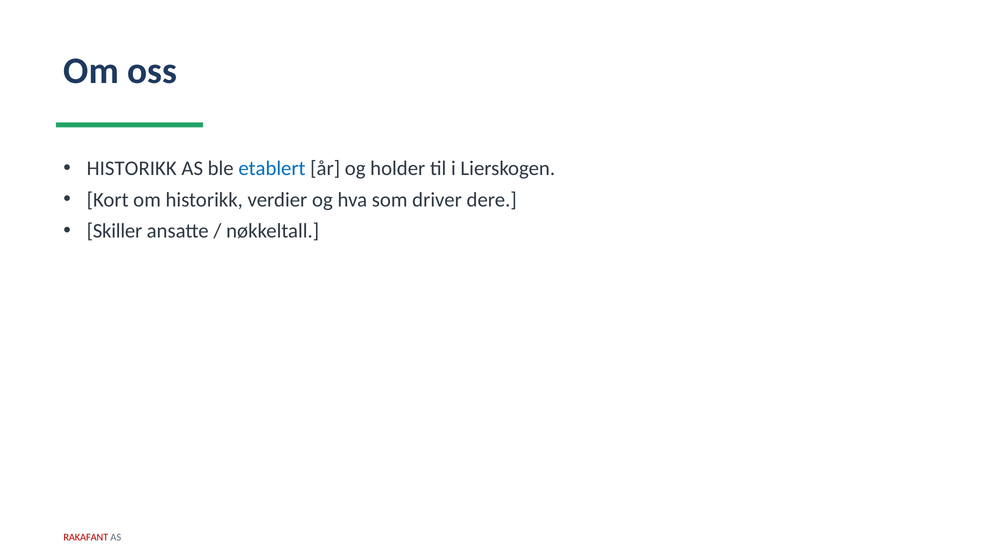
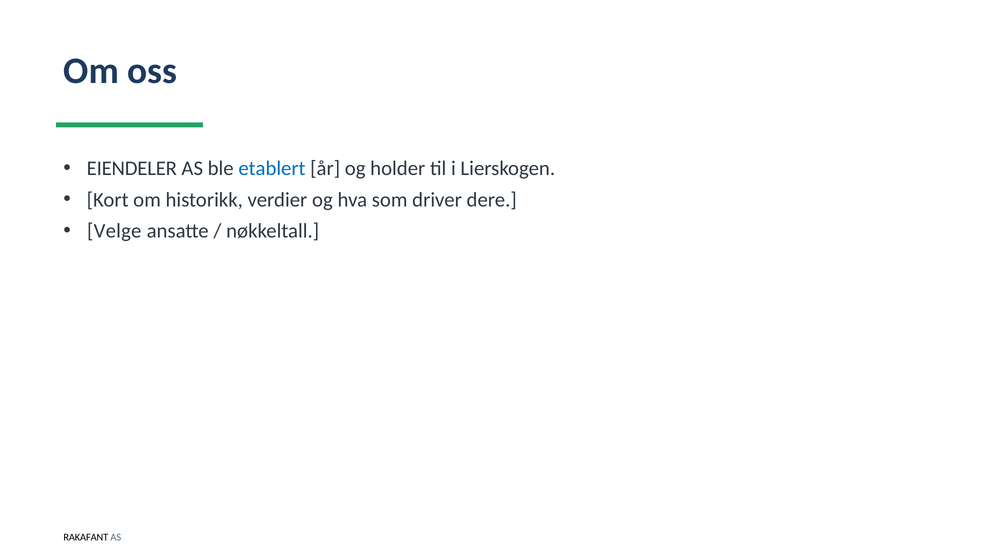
HISTORIKK at (132, 169): HISTORIKK -> EIENDELER
Skiller: Skiller -> Velge
RAKAFANT colour: red -> black
